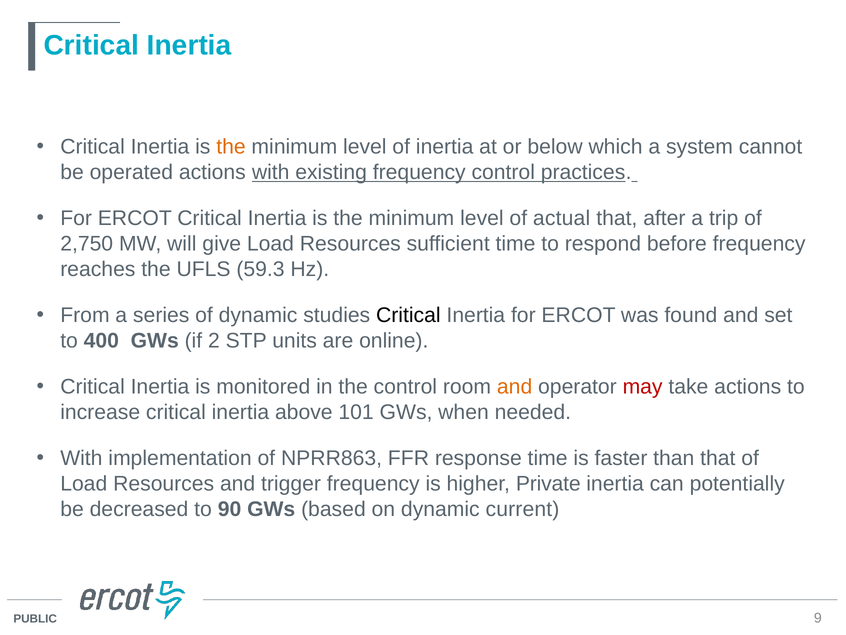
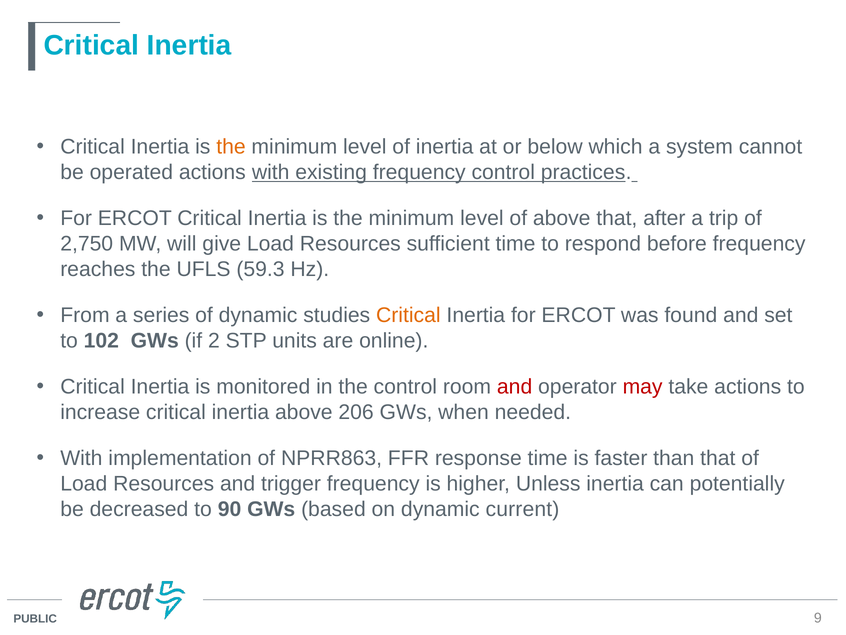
of actual: actual -> above
Critical at (408, 315) colour: black -> orange
400: 400 -> 102
and at (515, 386) colour: orange -> red
101: 101 -> 206
Private: Private -> Unless
